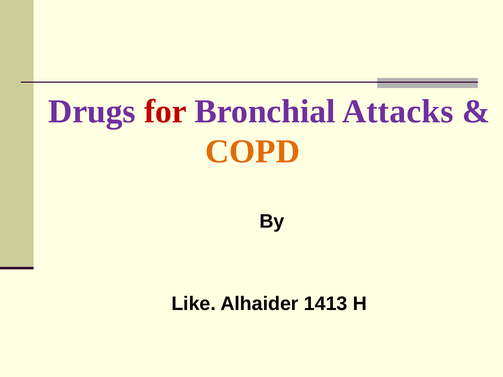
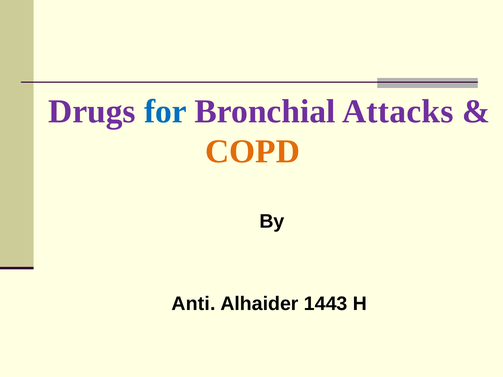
for colour: red -> blue
Like: Like -> Anti
1413: 1413 -> 1443
